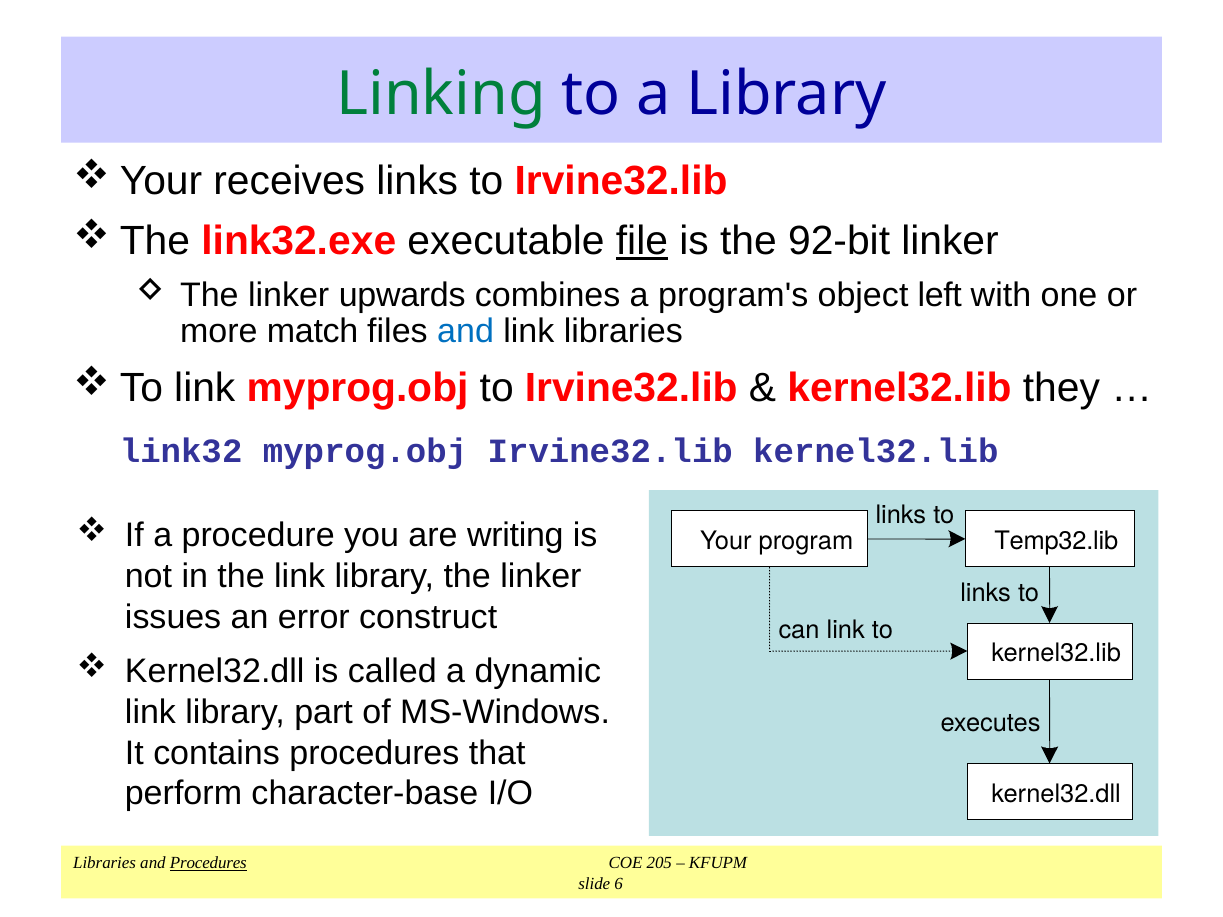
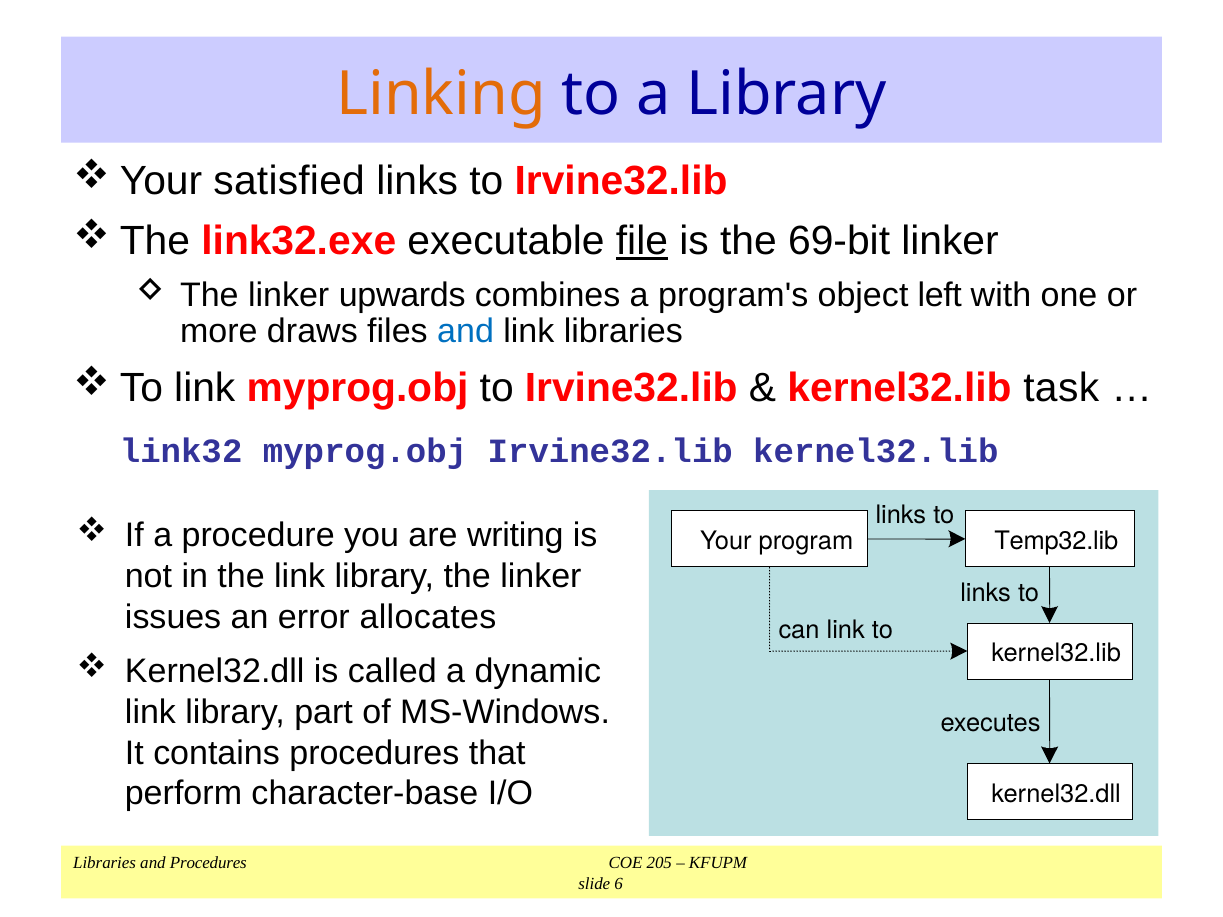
Linking colour: green -> orange
receives: receives -> satisfied
92-bit: 92-bit -> 69-bit
match: match -> draws
they: they -> task
construct: construct -> allocates
Procedures at (208, 863) underline: present -> none
